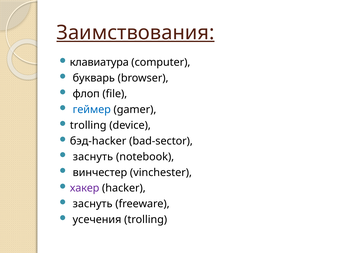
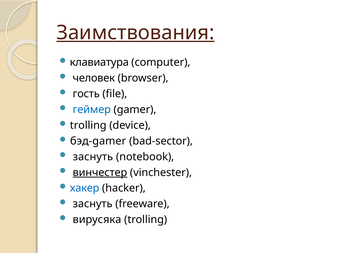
букварь: букварь -> человек
флоп: флоп -> гость
бэд-hacker: бэд-hacker -> бэд-gamer
винчестер underline: none -> present
хакер colour: purple -> blue
усечения: усечения -> вирусяка
